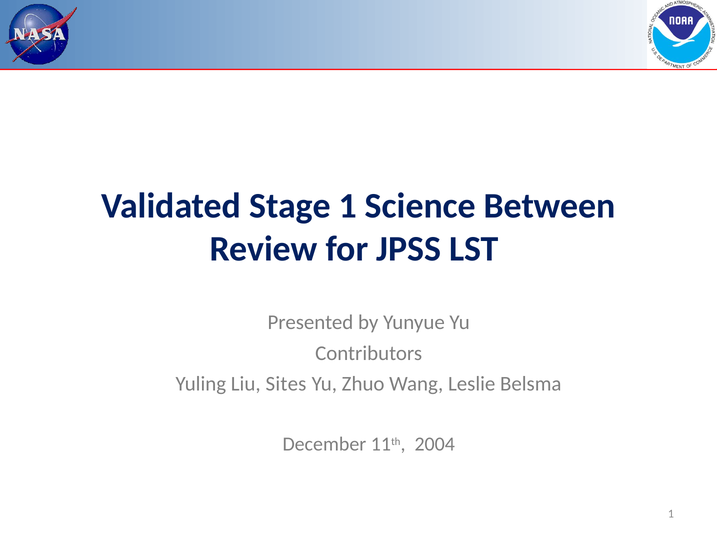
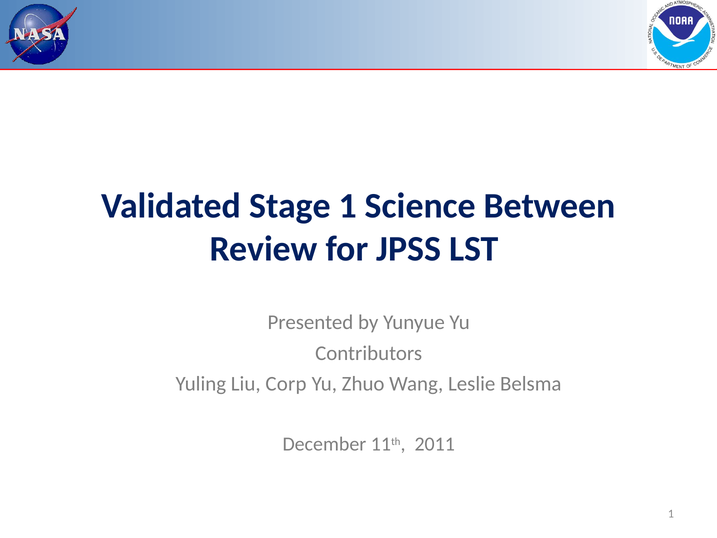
Sites: Sites -> Corp
2004: 2004 -> 2011
